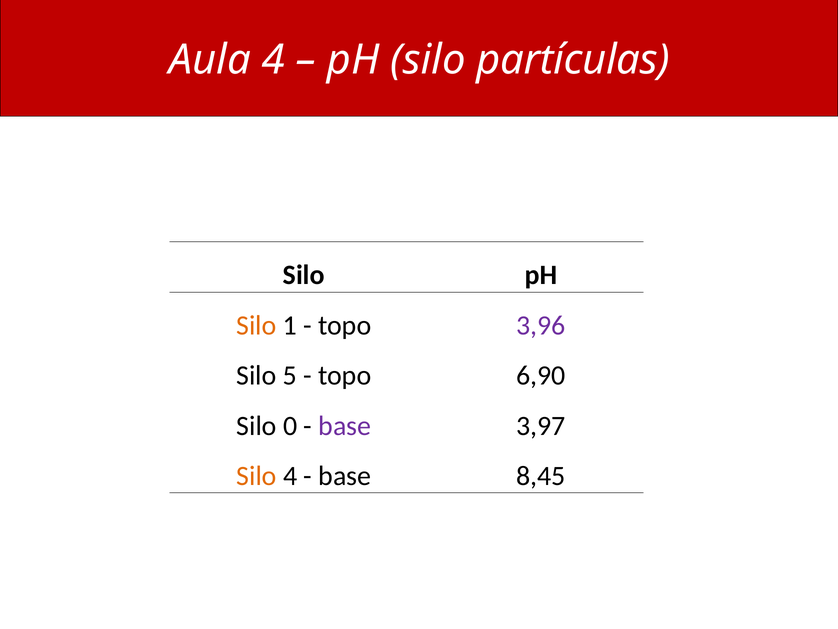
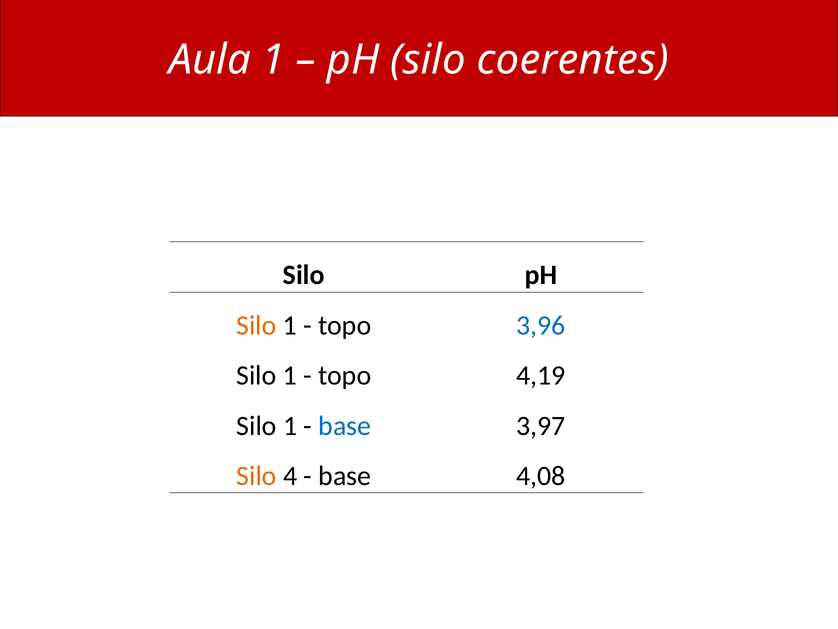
Aula 4: 4 -> 1
partículas: partículas -> coerentes
3,96 colour: purple -> blue
5 at (290, 375): 5 -> 1
6,90: 6,90 -> 4,19
0 at (290, 425): 0 -> 1
base at (345, 425) colour: purple -> blue
8,45: 8,45 -> 4,08
